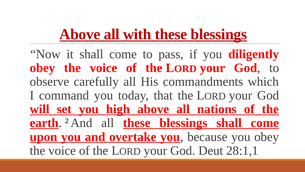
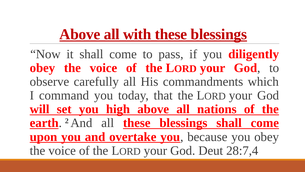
28:1,1: 28:1,1 -> 28:7,4
